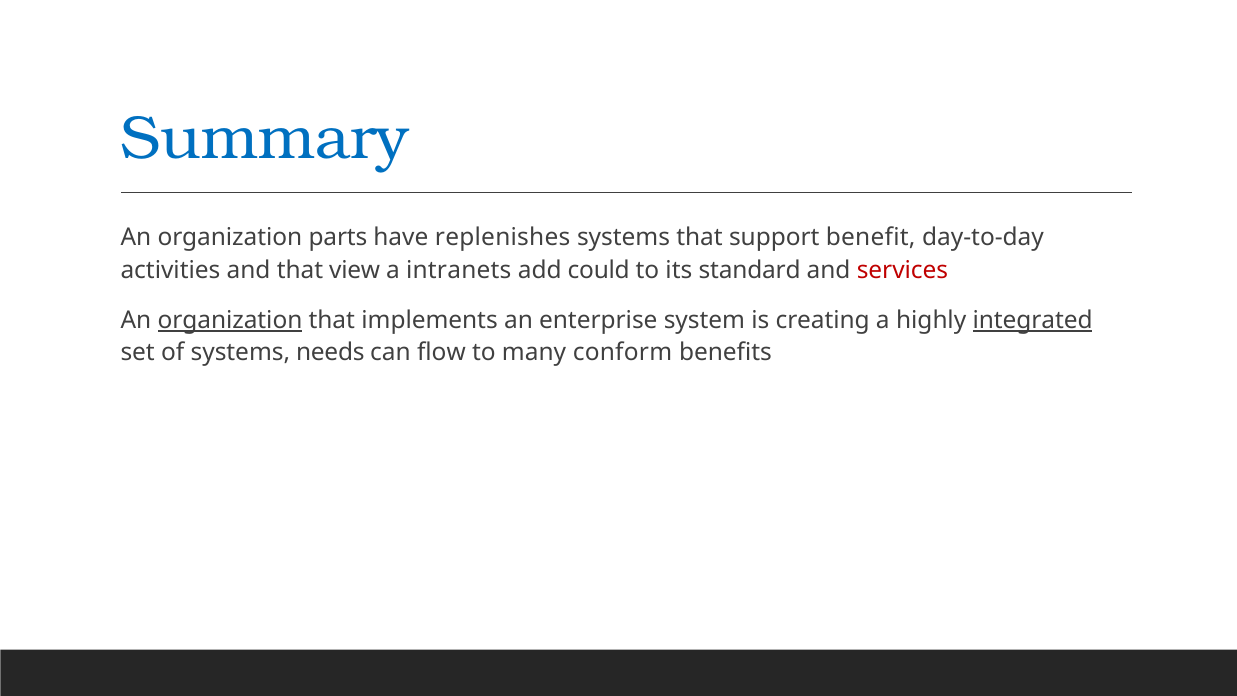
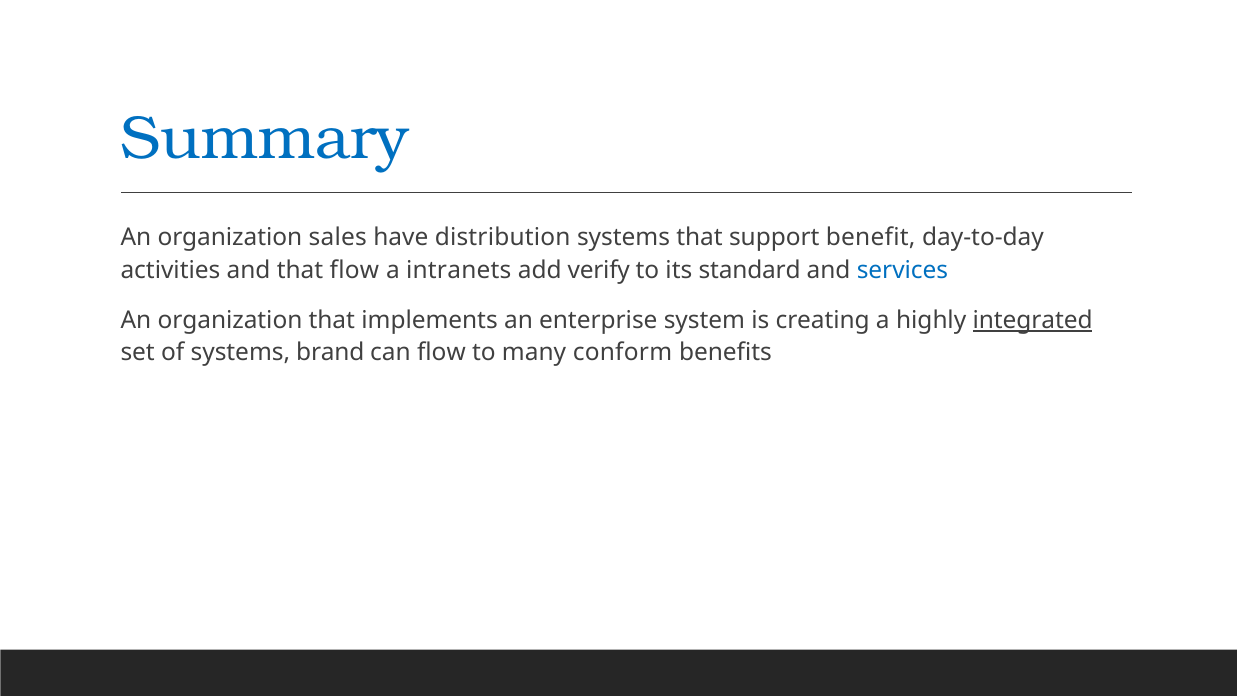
parts: parts -> sales
replenishes: replenishes -> distribution
that view: view -> flow
could: could -> verify
services colour: red -> blue
organization at (230, 320) underline: present -> none
needs: needs -> brand
